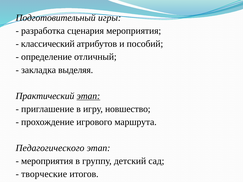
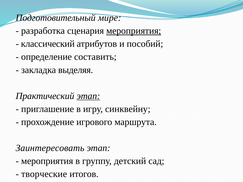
игры: игры -> мире
мероприятия at (134, 31) underline: none -> present
отличный: отличный -> составить
новшество: новшество -> синквейну
Педагогического: Педагогического -> Заинтересовать
